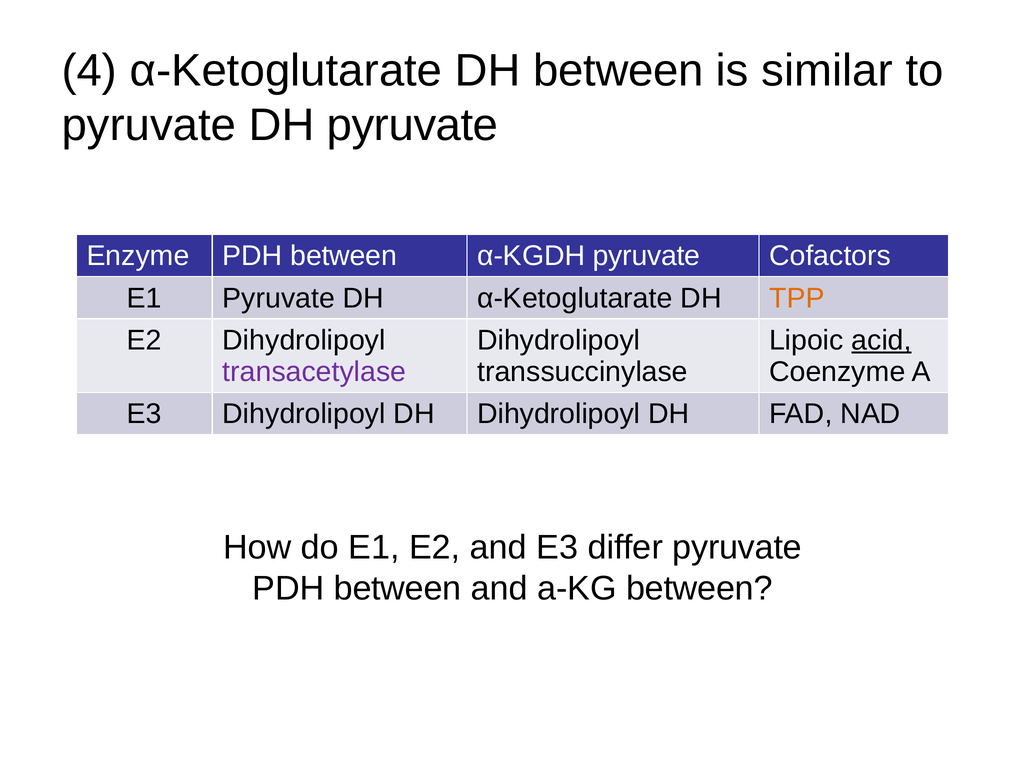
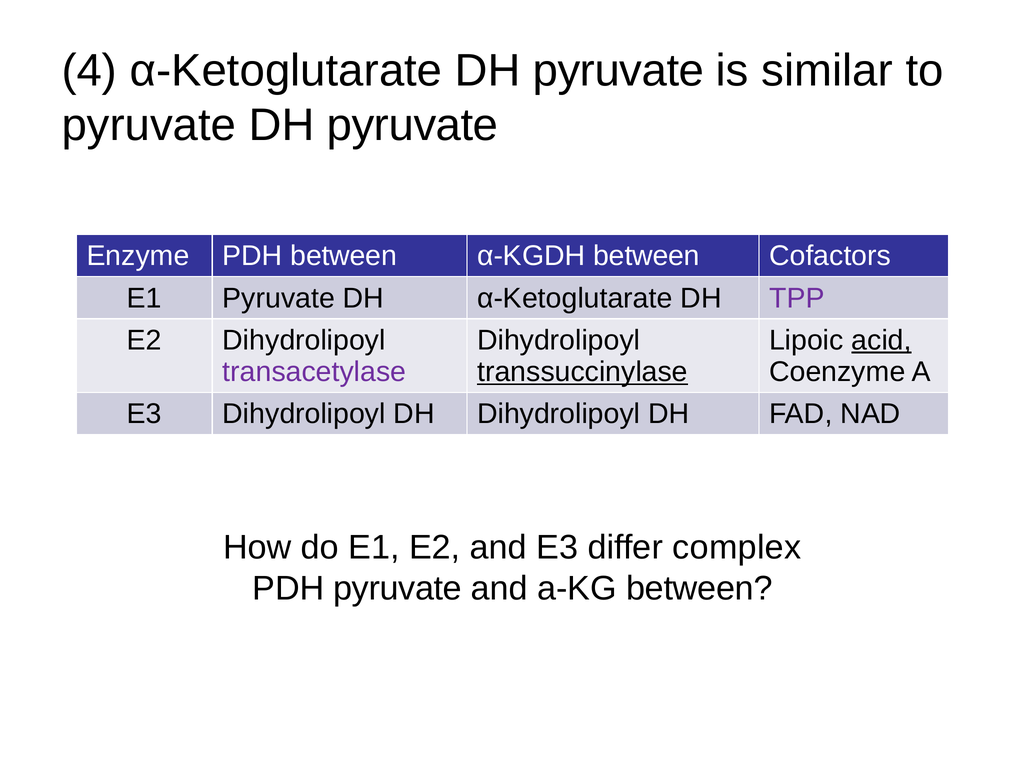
α-Ketoglutarate DH between: between -> pyruvate
α-KGDH pyruvate: pyruvate -> between
TPP colour: orange -> purple
transsuccinylase underline: none -> present
differ pyruvate: pyruvate -> complex
between at (398, 588): between -> pyruvate
